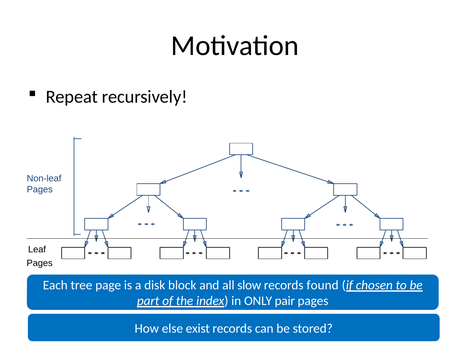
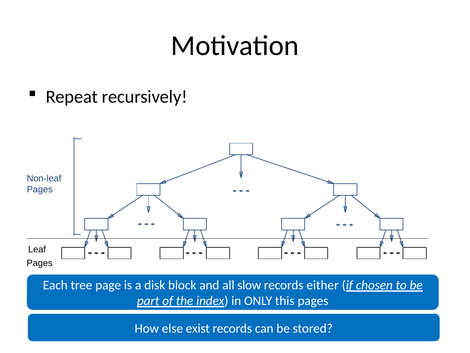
found: found -> either
pair: pair -> this
